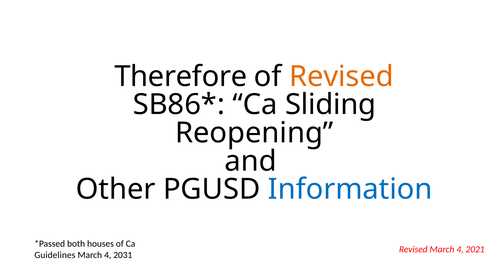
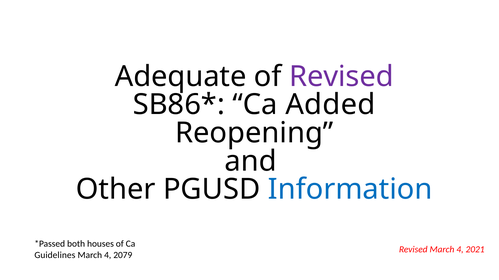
Therefore: Therefore -> Adequate
Revised at (341, 77) colour: orange -> purple
Sliding: Sliding -> Added
2031: 2031 -> 2079
